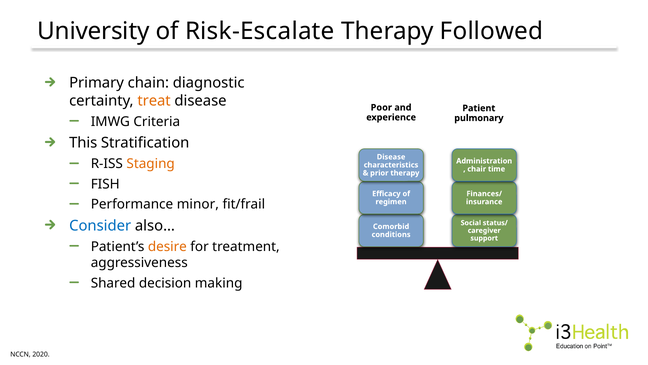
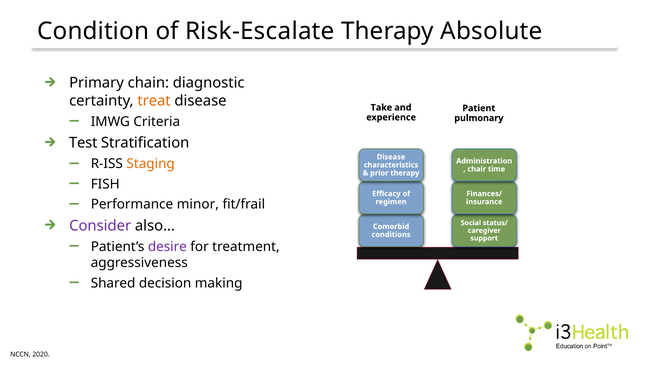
University: University -> Condition
Followed: Followed -> Absolute
Poor: Poor -> Take
This: This -> Test
Consider colour: blue -> purple
desire colour: orange -> purple
